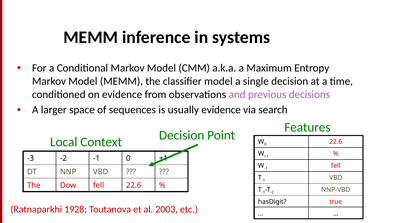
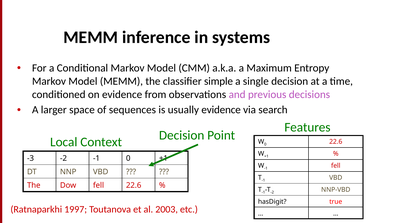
classifier model: model -> simple
1928: 1928 -> 1997
